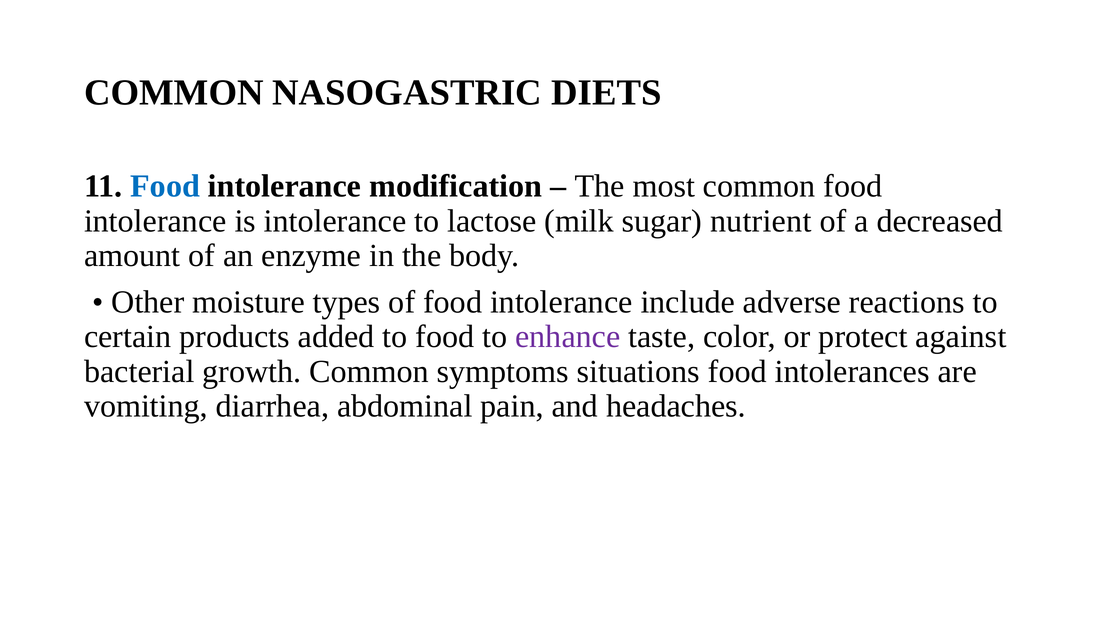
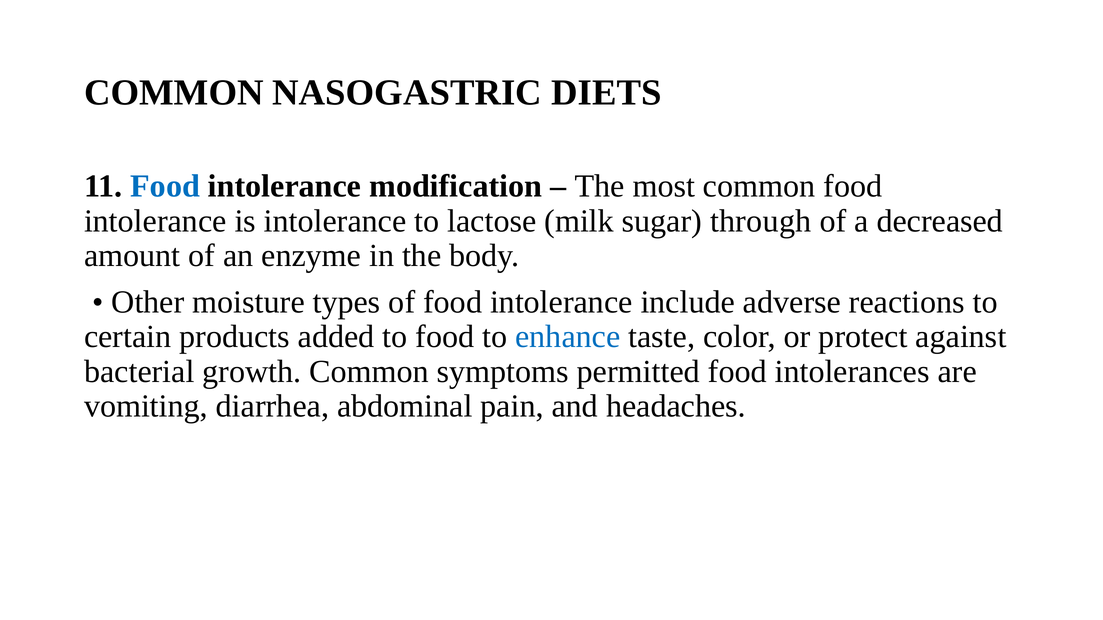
nutrient: nutrient -> through
enhance colour: purple -> blue
situations: situations -> permitted
